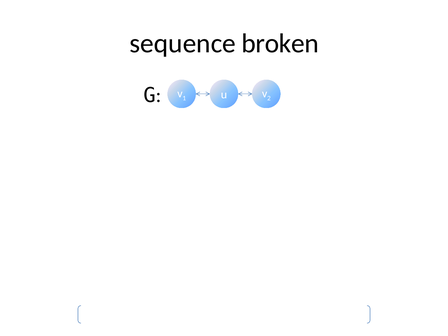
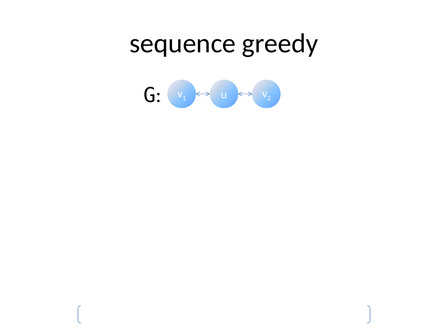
broken: broken -> greedy
